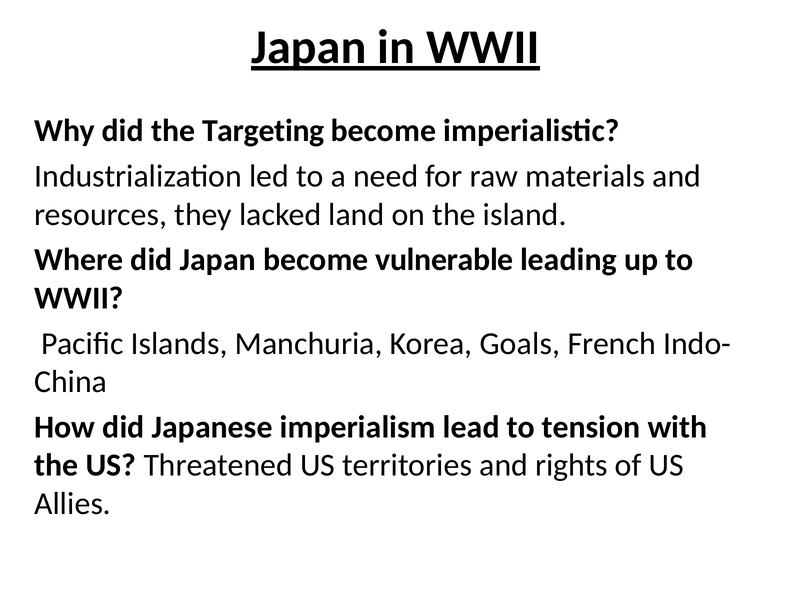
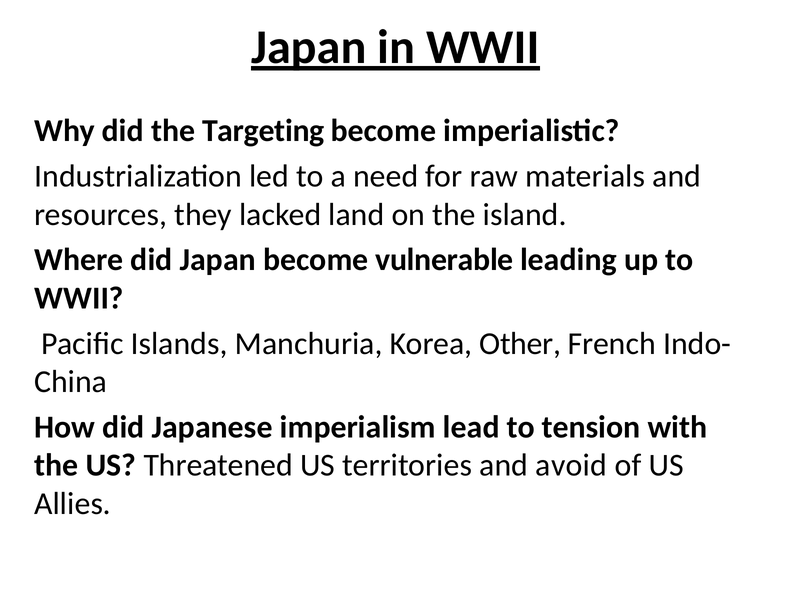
Goals: Goals -> Other
rights: rights -> avoid
